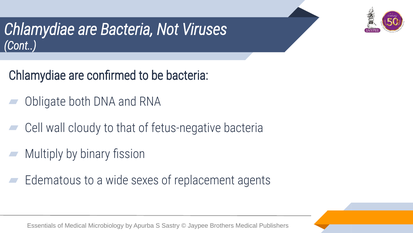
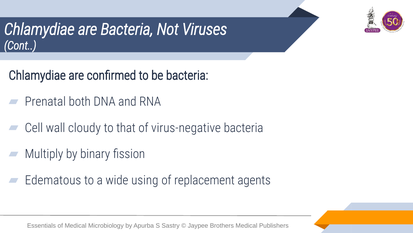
Obligate: Obligate -> Prenatal
fetus-negative: fetus-negative -> virus-negative
sexes: sexes -> using
